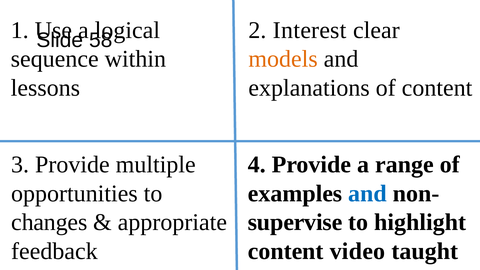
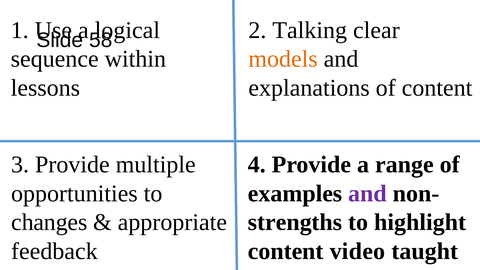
Interest: Interest -> Talking
and at (368, 194) colour: blue -> purple
supervise: supervise -> strengths
